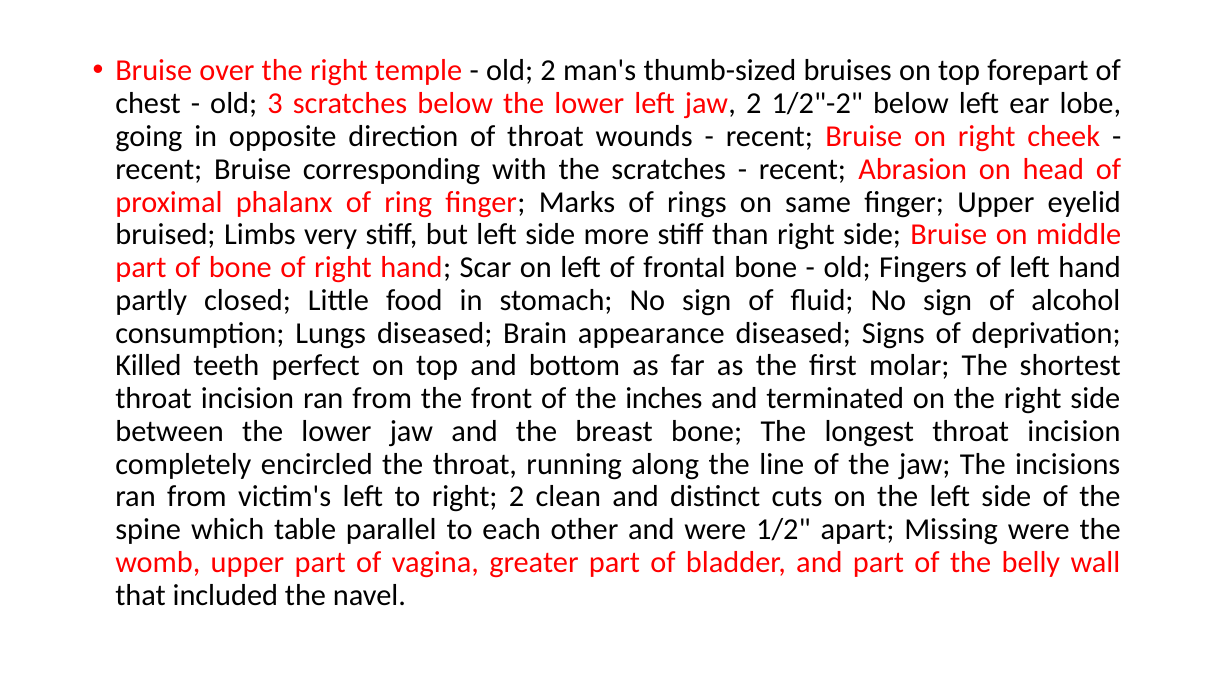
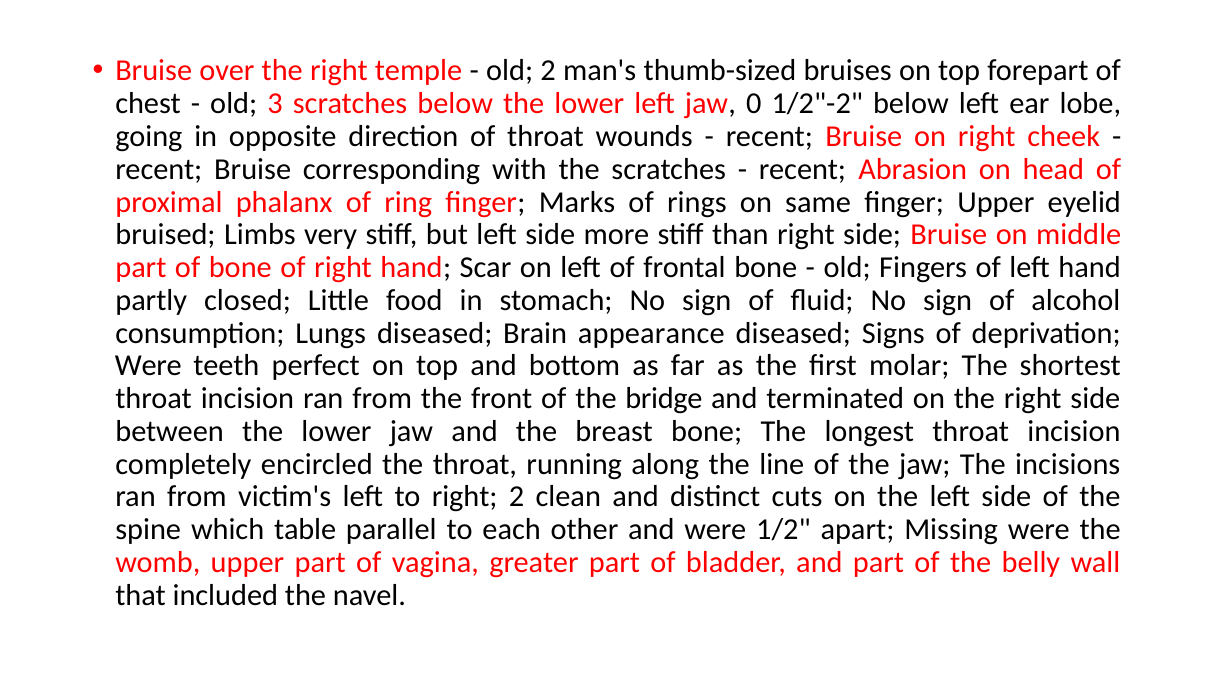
jaw 2: 2 -> 0
Killed at (148, 366): Killed -> Were
inches: inches -> bridge
